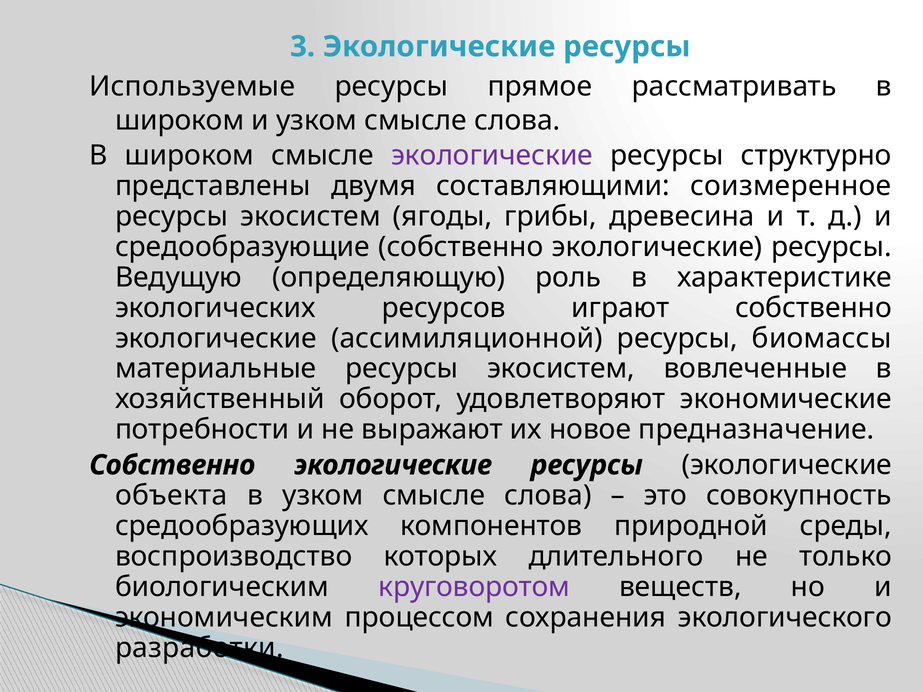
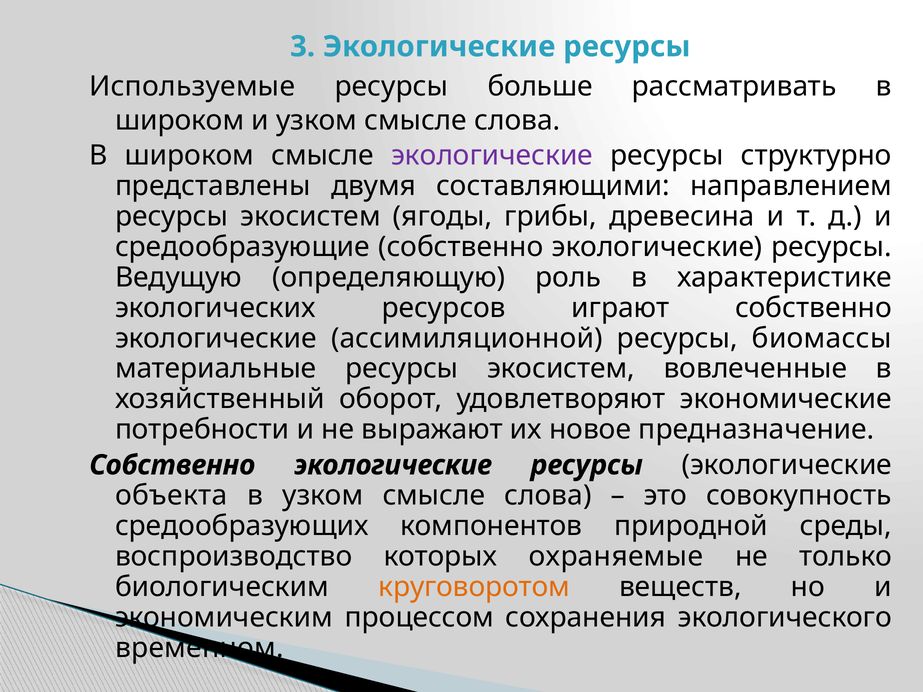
прямое: прямое -> больше
соизмеренное: соизмеренное -> направлением
длительного: длительного -> охраняемые
круговоротом colour: purple -> orange
разработки: разработки -> временном
